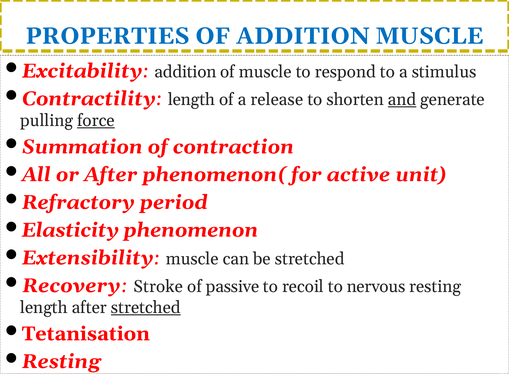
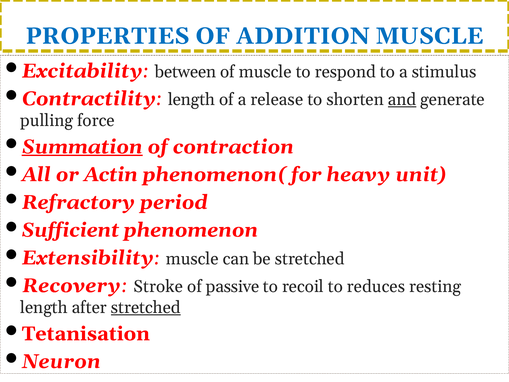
addition at (185, 72): addition -> between
force underline: present -> none
Summation underline: none -> present
or After: After -> Actin
active: active -> heavy
Elasticity: Elasticity -> Sufficient
nervous: nervous -> reduces
Resting at (61, 361): Resting -> Neuron
